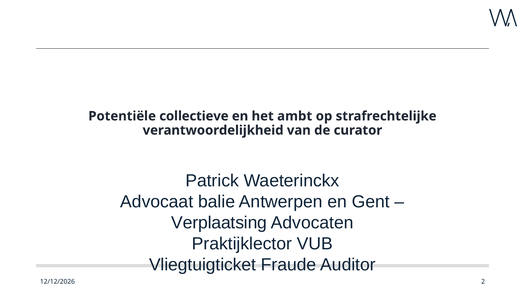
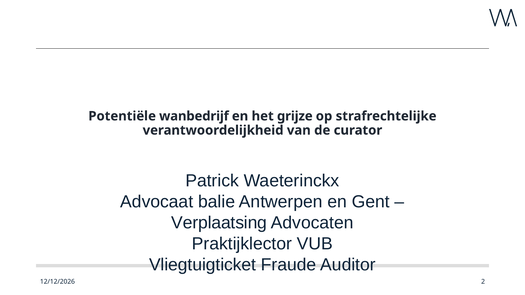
collectieve: collectieve -> wanbedrijf
ambt: ambt -> grijze
